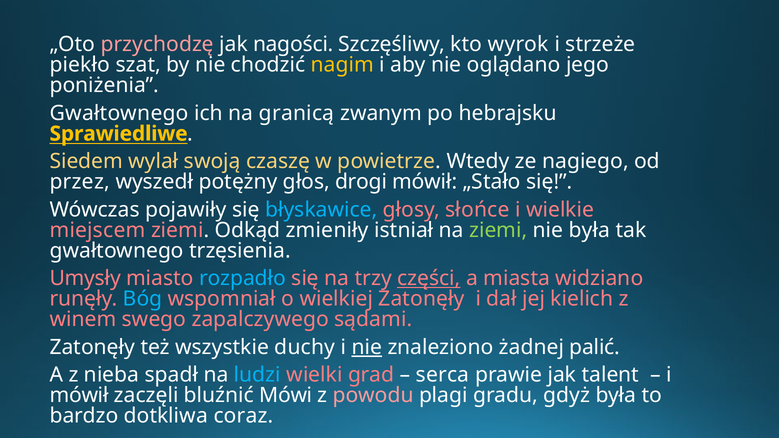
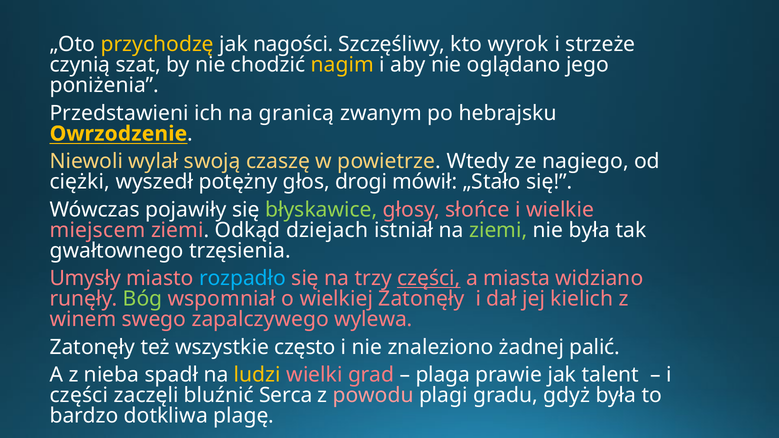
przychodzę colour: pink -> yellow
piekło: piekło -> czynią
Gwałtownego at (119, 113): Gwałtownego -> Przedstawieni
Sprawiedliwe: Sprawiedliwe -> Owrzodzenie
Siedem: Siedem -> Niewoli
przez: przez -> ciężki
błyskawice colour: light blue -> light green
zmieniły: zmieniły -> dziejach
Bóg colour: light blue -> light green
sądami: sądami -> wylewa
duchy: duchy -> często
nie at (367, 347) underline: present -> none
ludzi colour: light blue -> yellow
serca: serca -> plaga
mówił at (79, 396): mówił -> części
Mówi: Mówi -> Serca
coraz: coraz -> plagę
